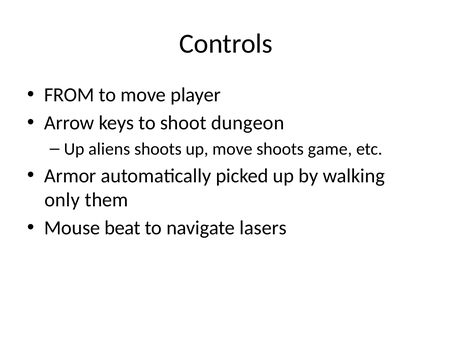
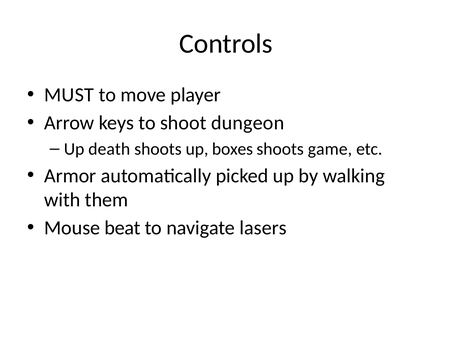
FROM: FROM -> MUST
aliens: aliens -> death
up move: move -> boxes
only: only -> with
